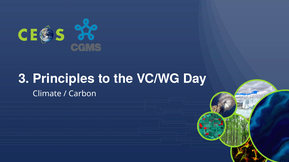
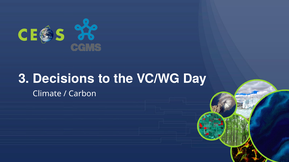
Principles: Principles -> Decisions
